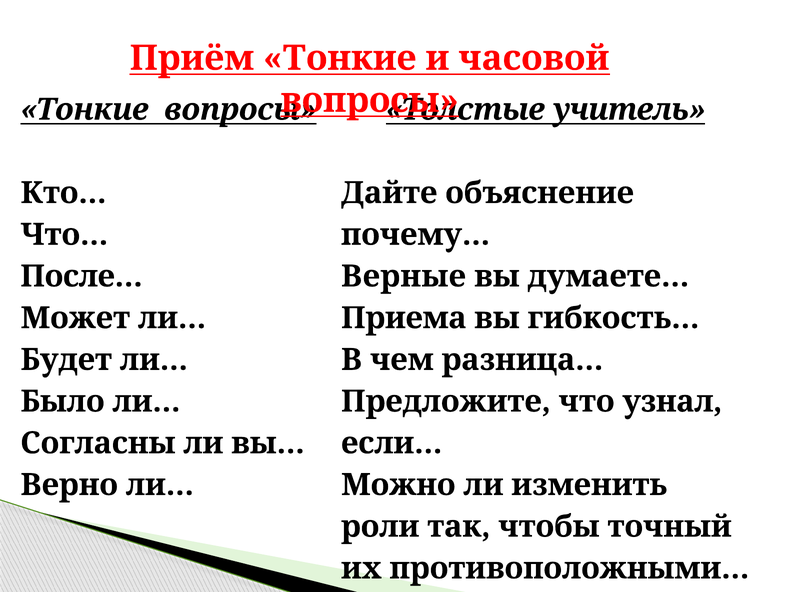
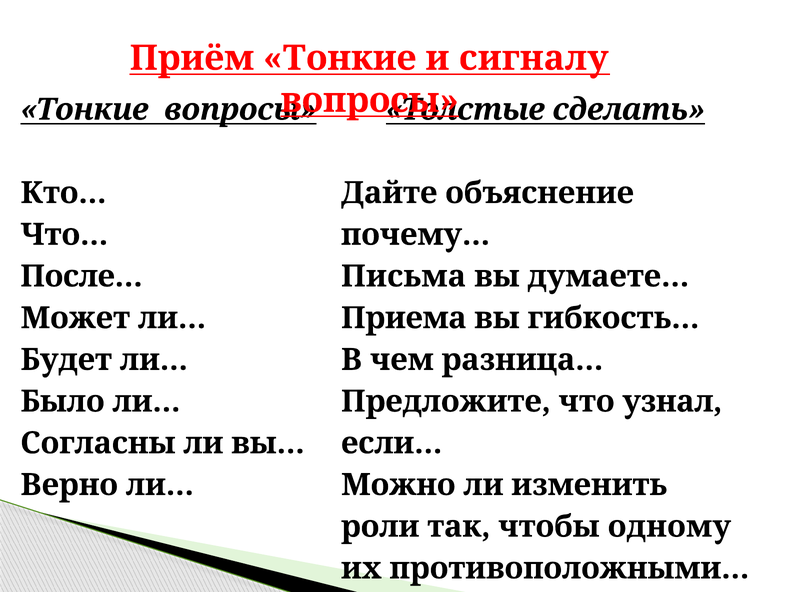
часовой: часовой -> сигналу
учитель: учитель -> сделать
Верные: Верные -> Письма
точный: точный -> одному
